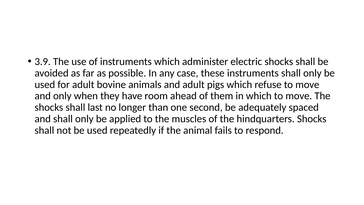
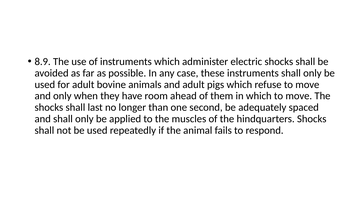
3.9: 3.9 -> 8.9
